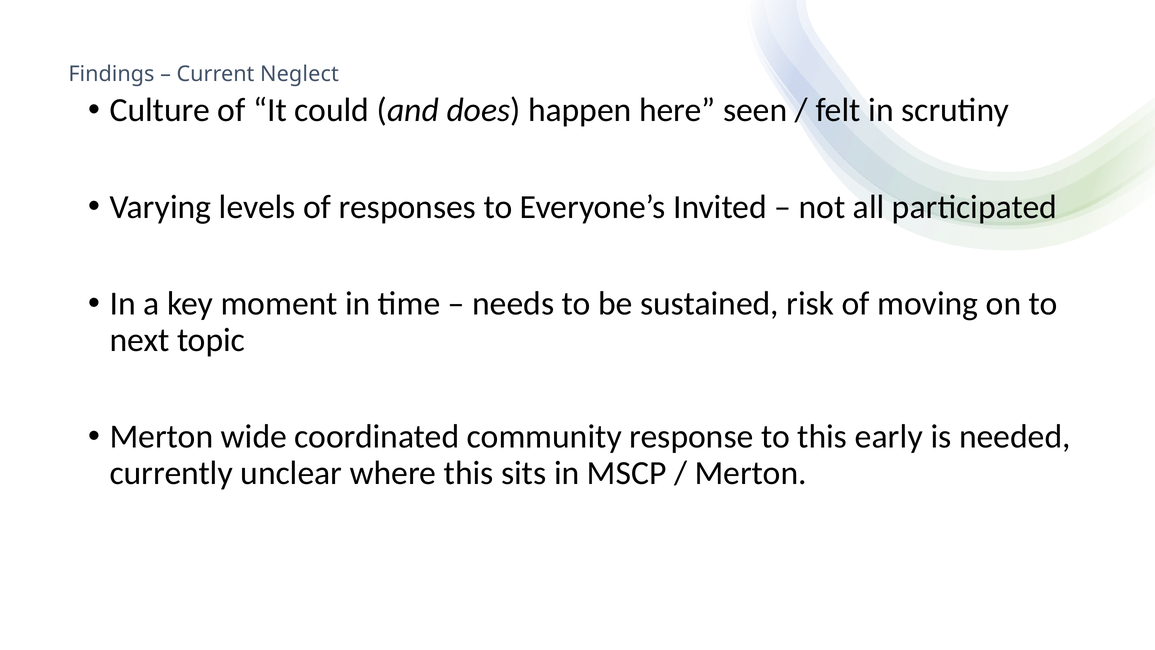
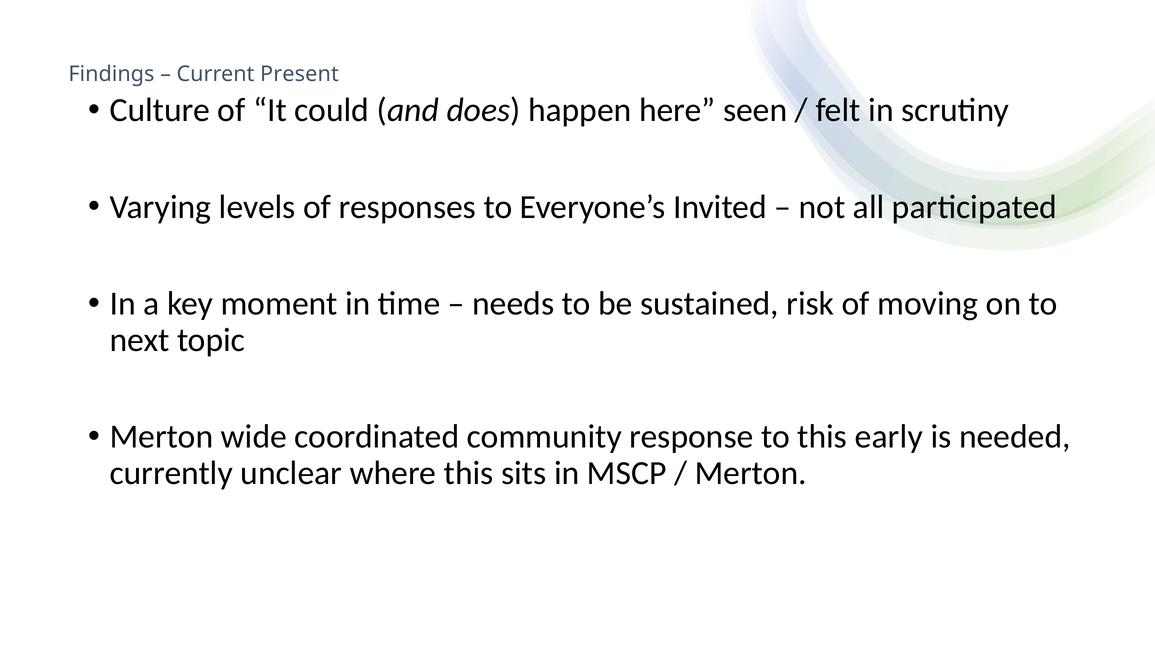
Neglect: Neglect -> Present
